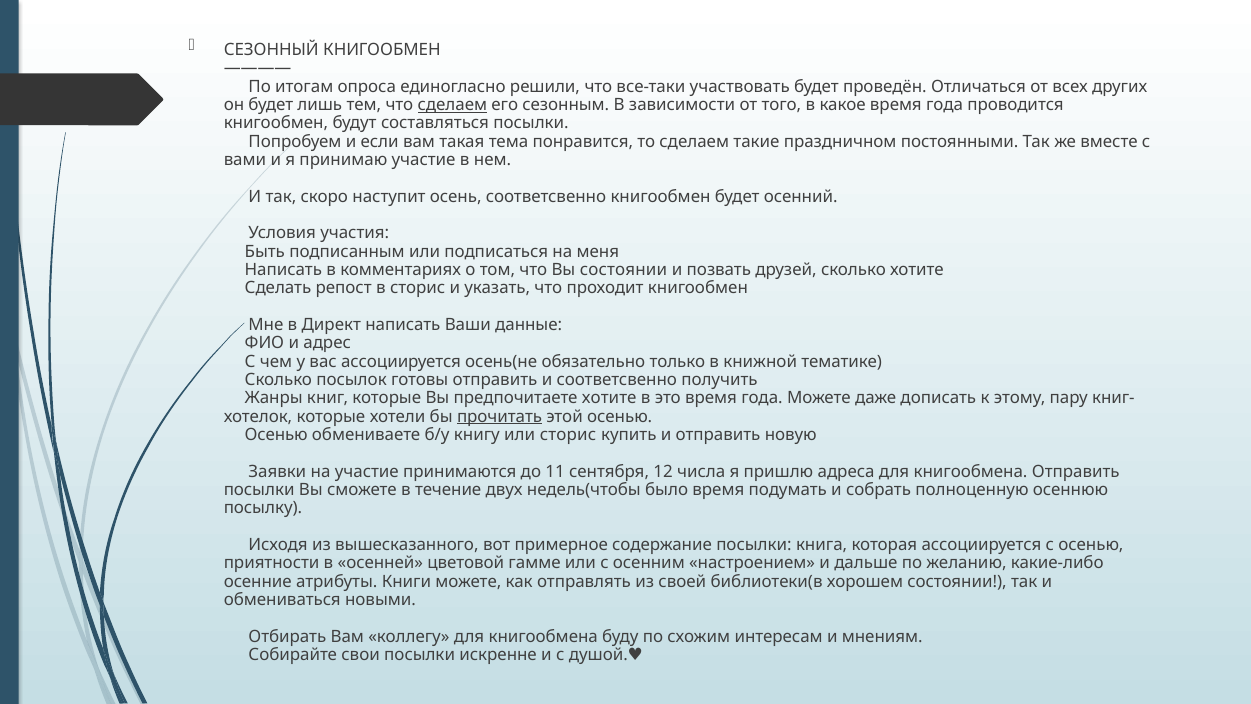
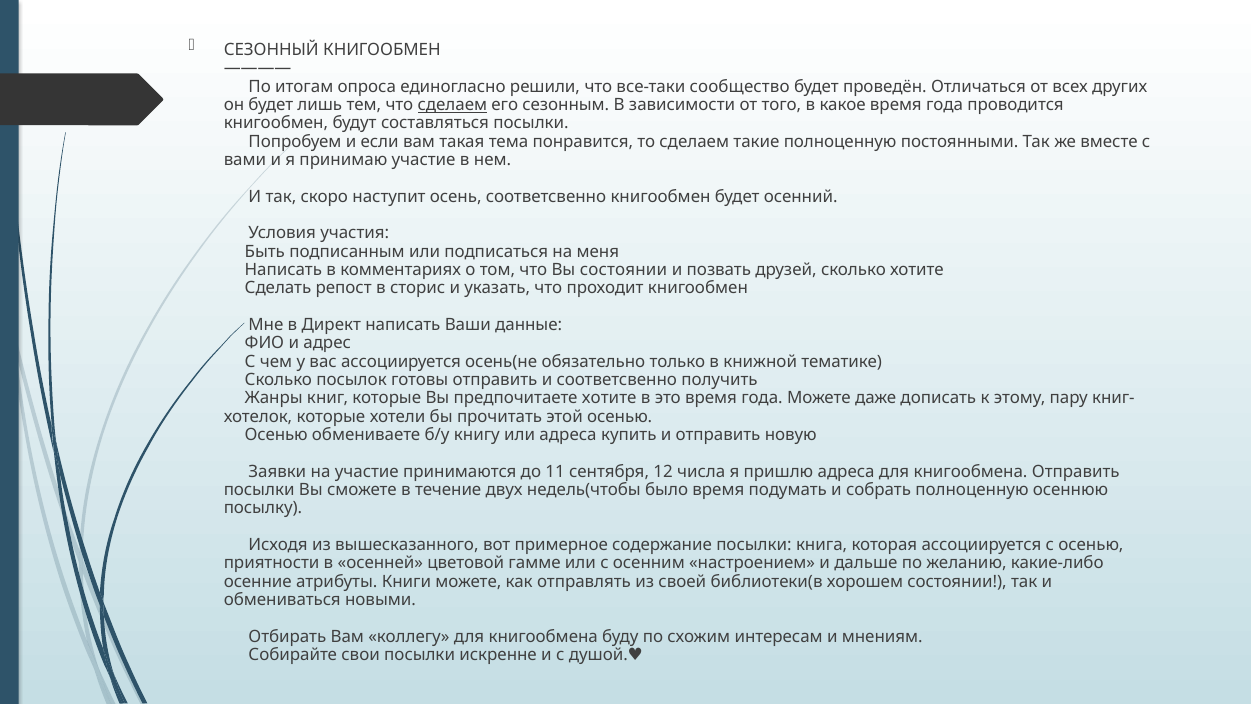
участвовать: участвовать -> сообщество
такие праздничном: праздничном -> полноценную
прочитать underline: present -> none
или сторис: сторис -> адреса
